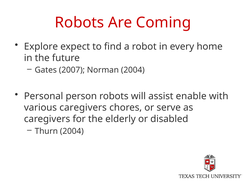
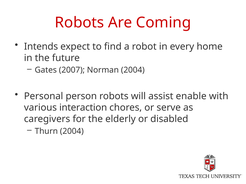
Explore: Explore -> Intends
various caregivers: caregivers -> interaction
